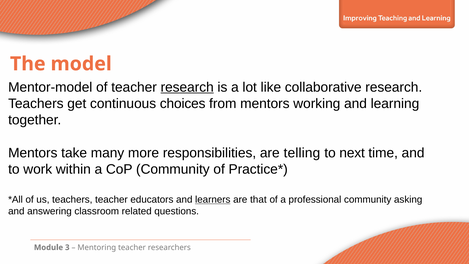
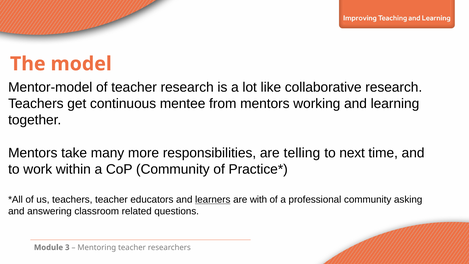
research at (187, 87) underline: present -> none
choices: choices -> mentee
that: that -> with
